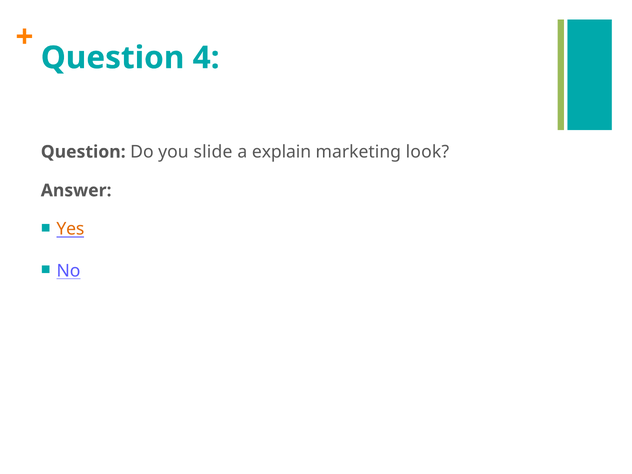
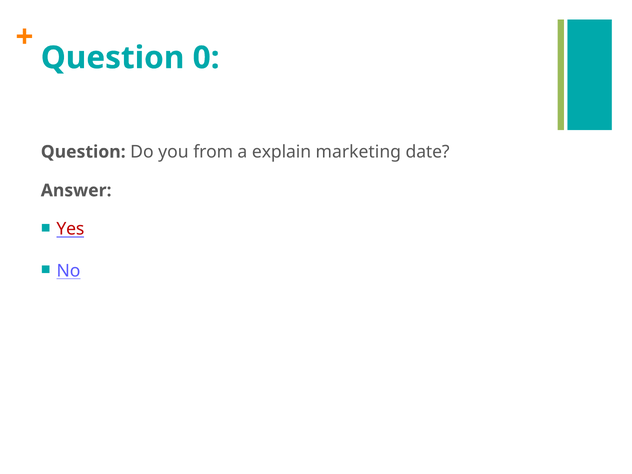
4: 4 -> 0
slide: slide -> from
look: look -> date
Yes colour: orange -> red
